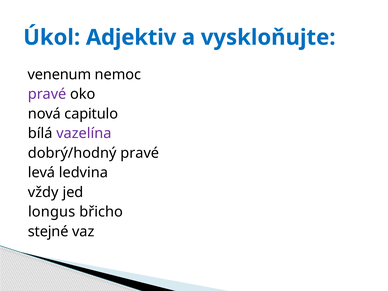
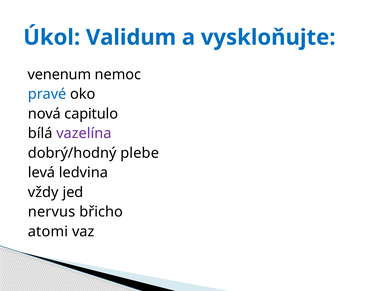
Adjektiv: Adjektiv -> Validum
pravé at (47, 94) colour: purple -> blue
dobrý/hodný pravé: pravé -> plebe
longus: longus -> nervus
stejné: stejné -> atomi
